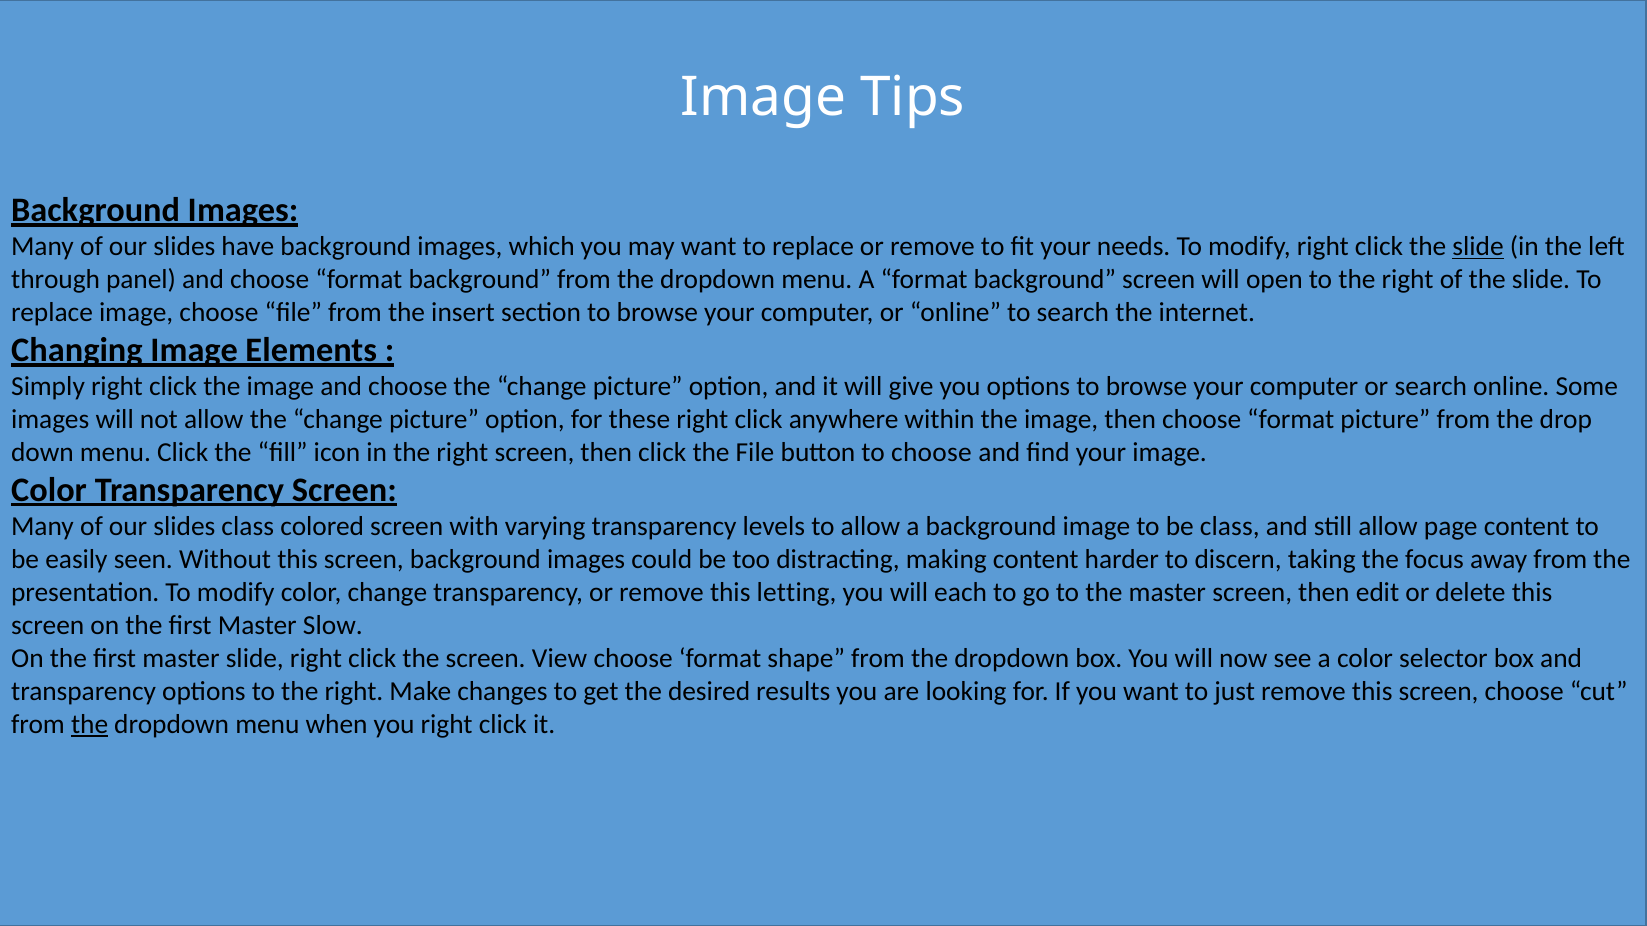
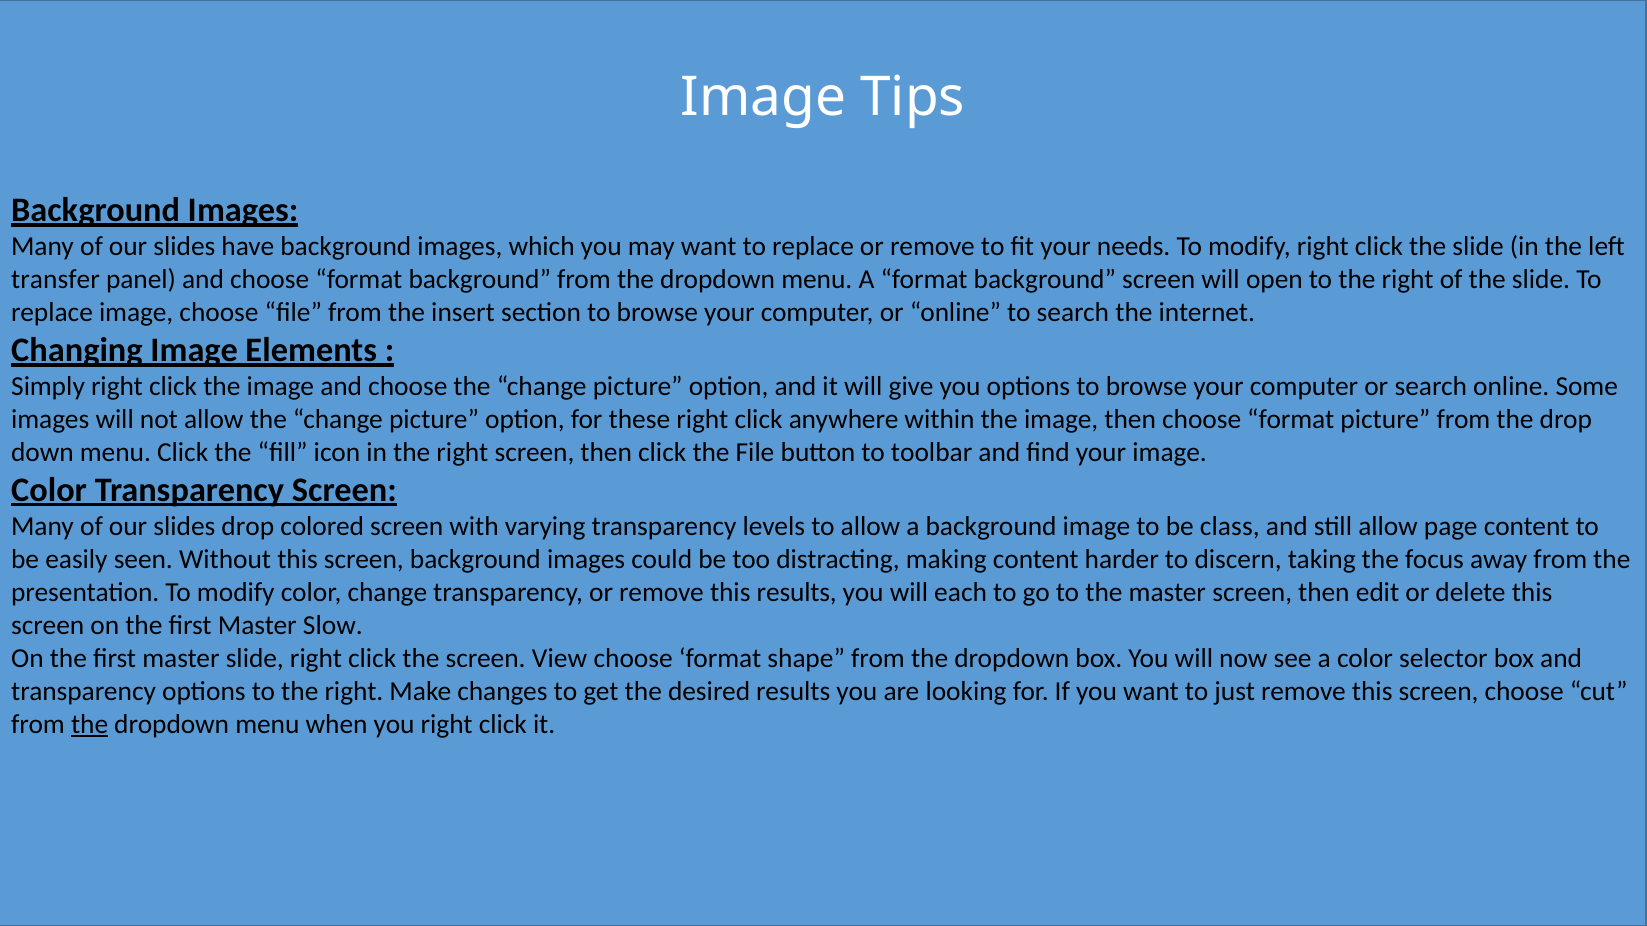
slide at (1478, 247) underline: present -> none
through: through -> transfer
to choose: choose -> toolbar
slides class: class -> drop
this letting: letting -> results
